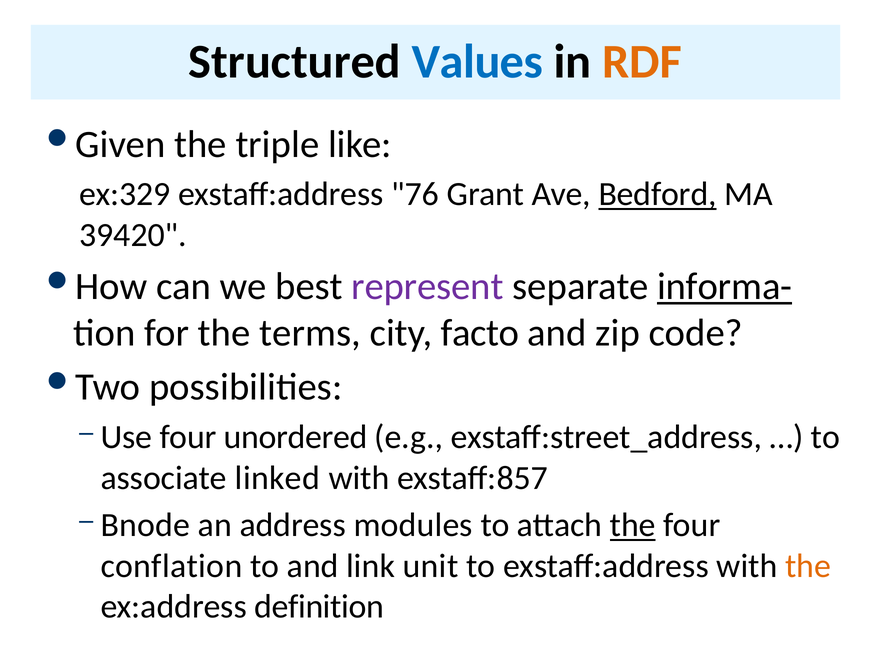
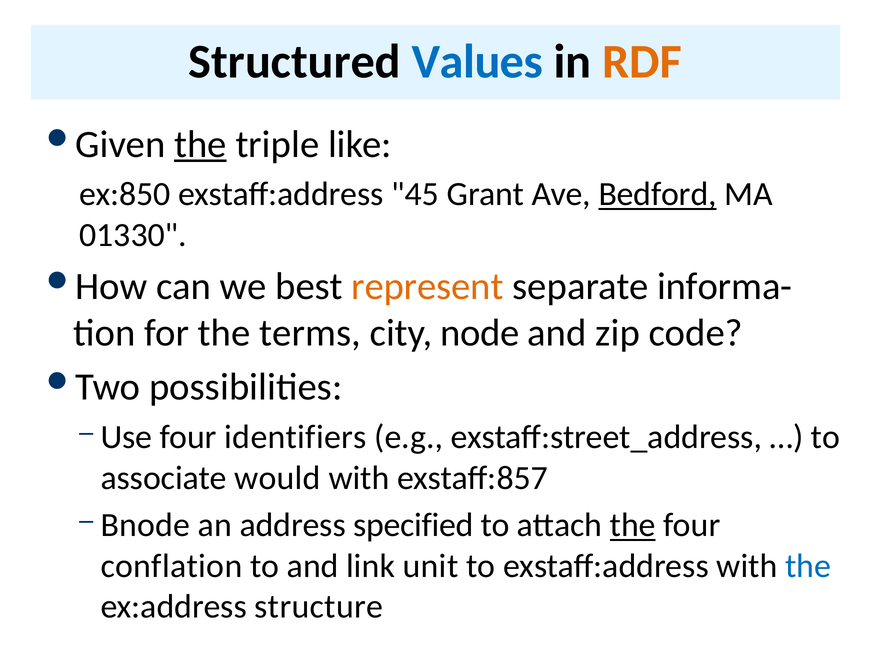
the at (200, 144) underline: none -> present
ex:329: ex:329 -> ex:850
76: 76 -> 45
39420: 39420 -> 01330
represent colour: purple -> orange
informa- underline: present -> none
facto: facto -> node
unordered: unordered -> identifiers
linked: linked -> would
modules: modules -> specified
the at (808, 566) colour: orange -> blue
definition: definition -> structure
